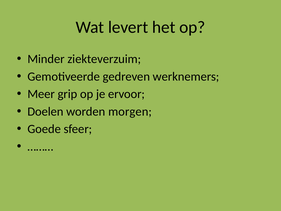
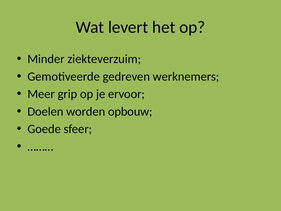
morgen: morgen -> opbouw
